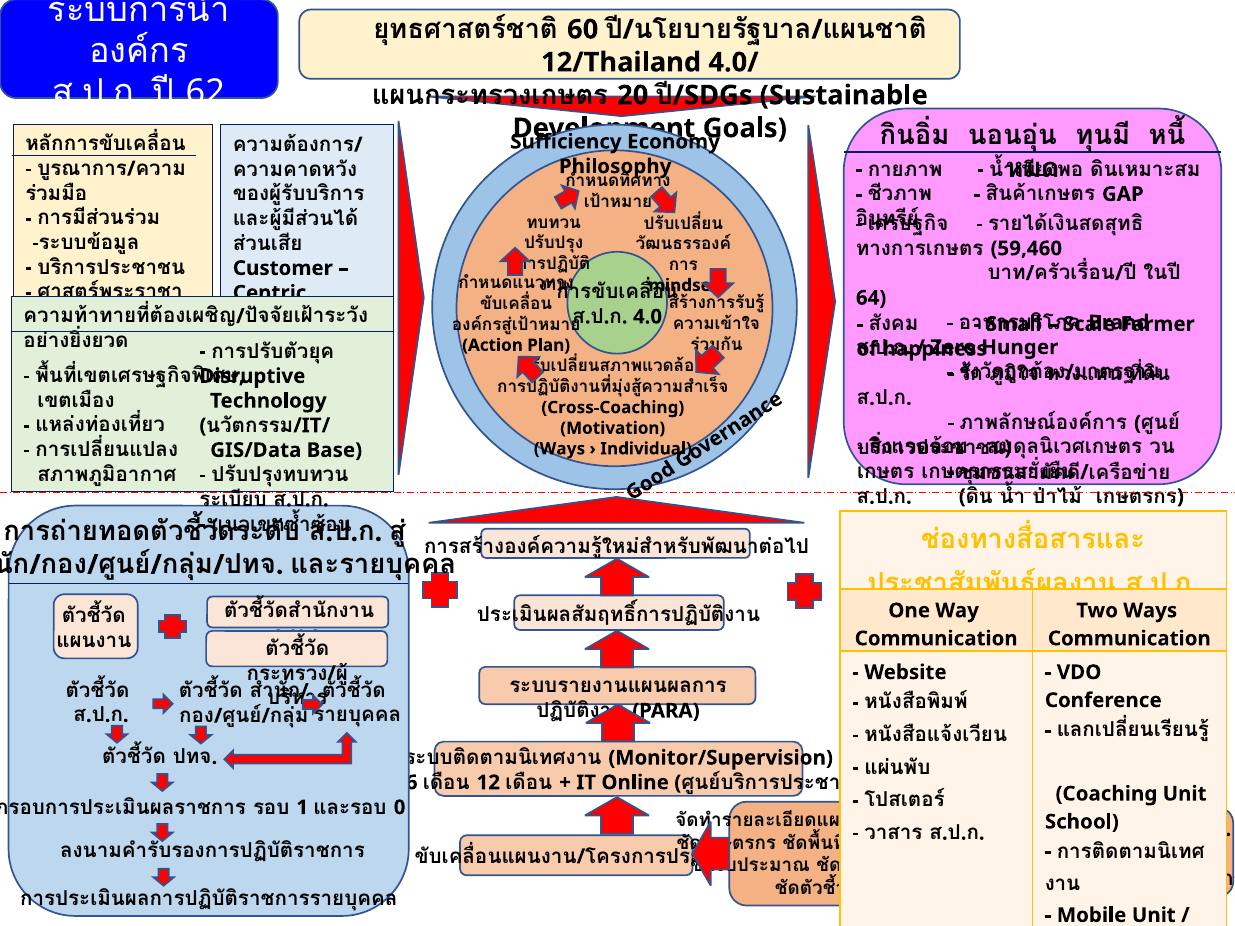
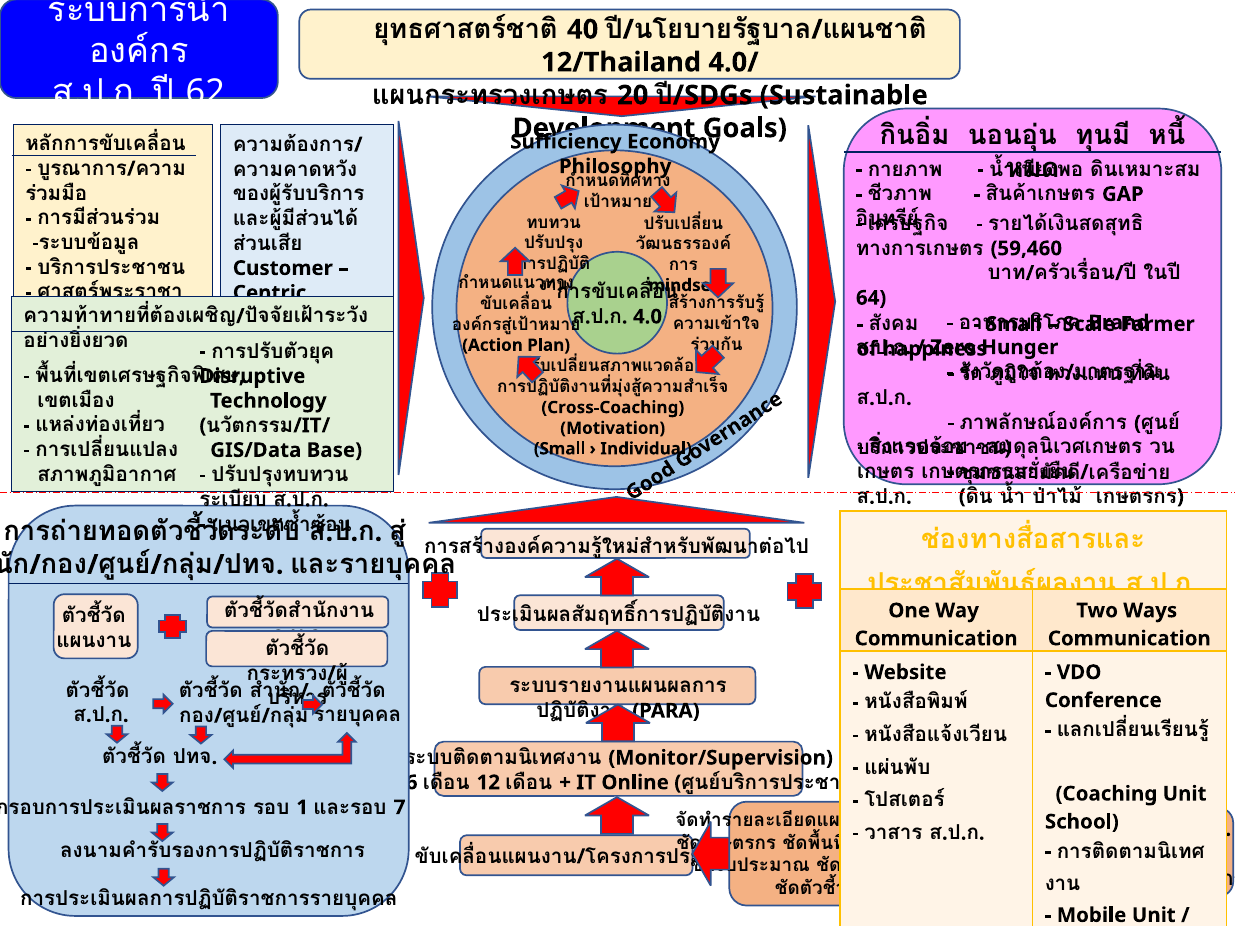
60: 60 -> 40
Ways at (559, 449): Ways -> Small
0: 0 -> 7
